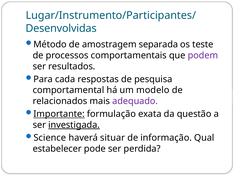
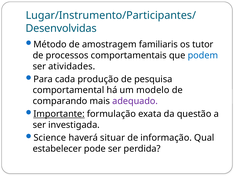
separada: separada -> familiaris
teste: teste -> tutor
podem colour: purple -> blue
resultados: resultados -> atividades
respostas: respostas -> produção
relacionados: relacionados -> comparando
investigada underline: present -> none
